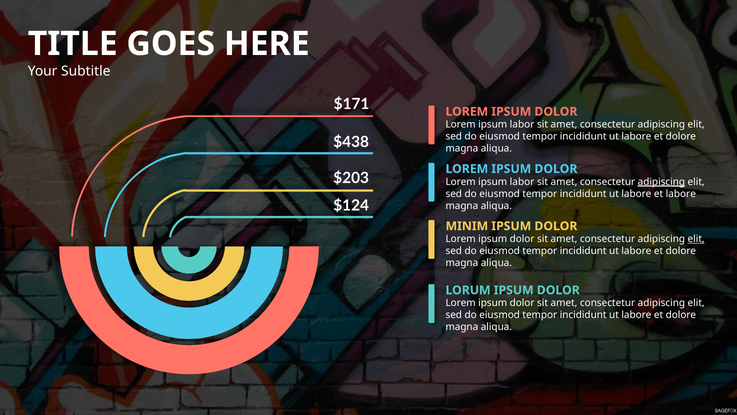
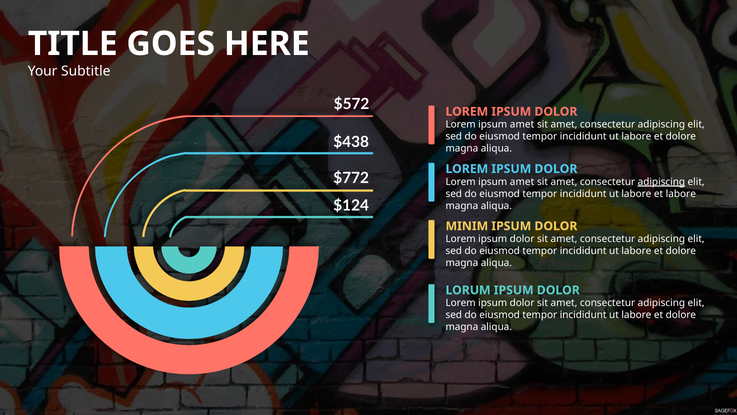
$171: $171 -> $572
labor at (522, 124): labor -> amet
$203: $203 -> $772
labor at (522, 182): labor -> amet
elit at (696, 239) underline: present -> none
